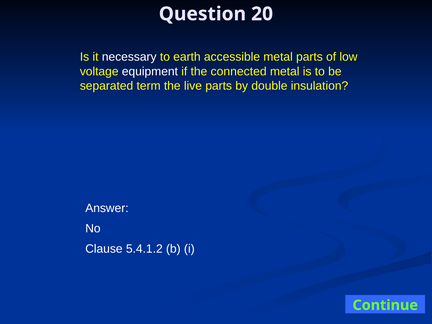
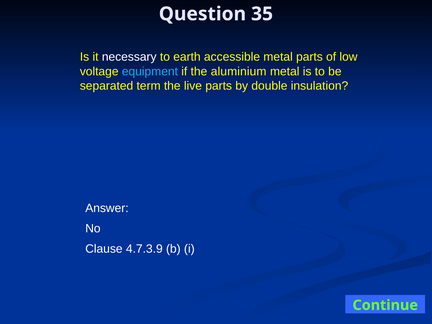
20: 20 -> 35
equipment colour: white -> light blue
connected: connected -> aluminium
5.4.1.2: 5.4.1.2 -> 4.7.3.9
